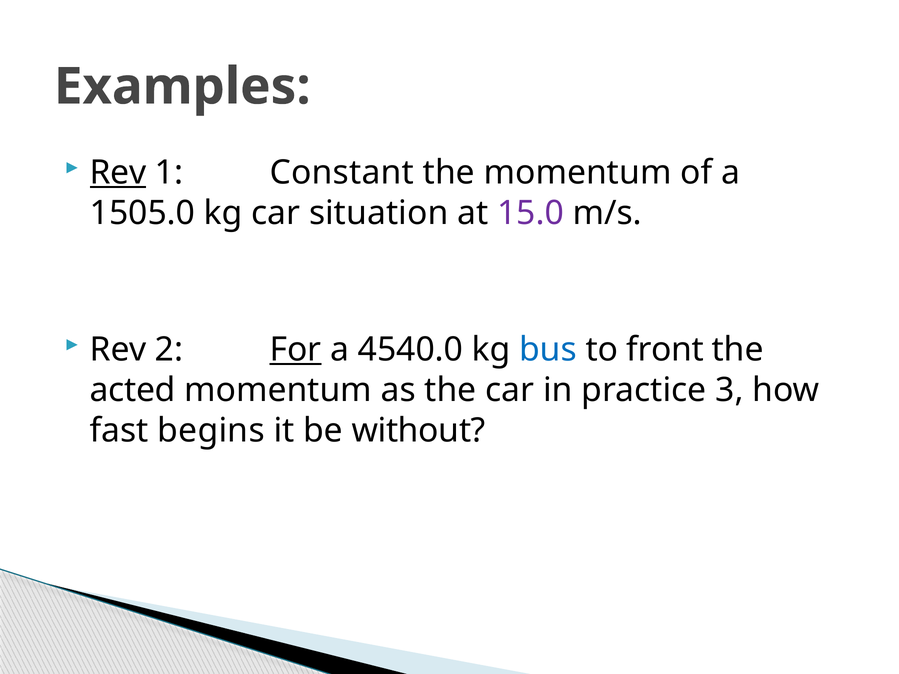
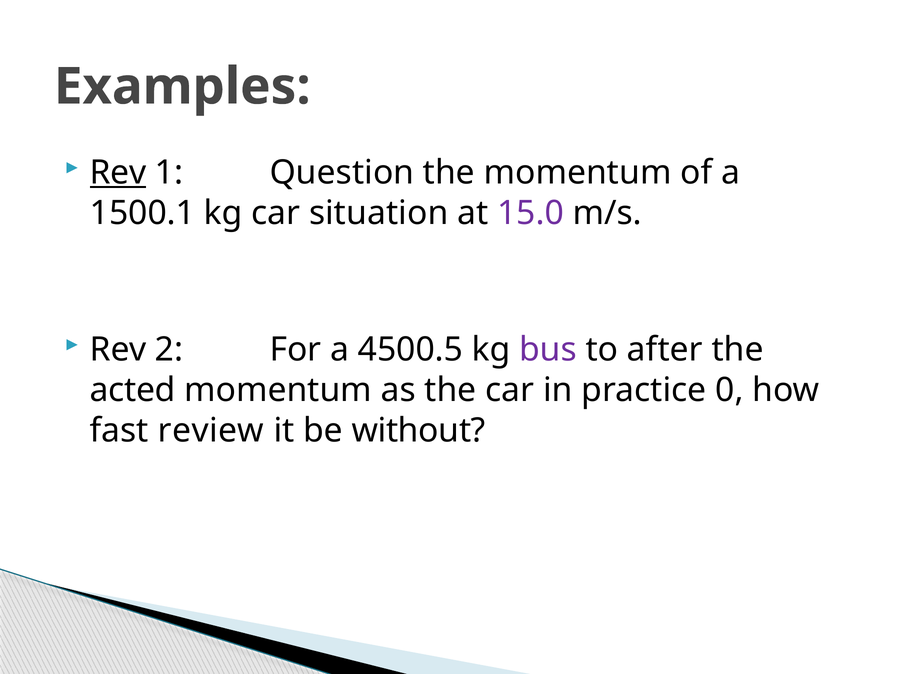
Constant: Constant -> Question
1505.0: 1505.0 -> 1500.1
For underline: present -> none
4540.0: 4540.0 -> 4500.5
bus colour: blue -> purple
front: front -> after
3: 3 -> 0
begins: begins -> review
